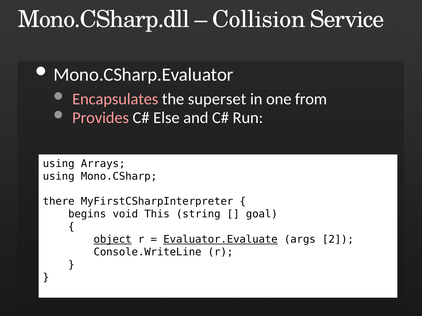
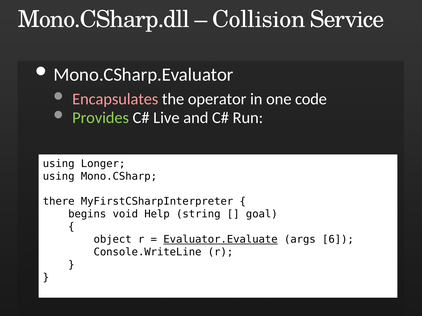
superset: superset -> operator
from: from -> code
Provides colour: pink -> light green
Else: Else -> Live
Arrays: Arrays -> Longer
This: This -> Help
object underline: present -> none
2: 2 -> 6
